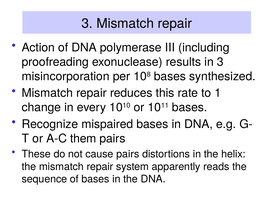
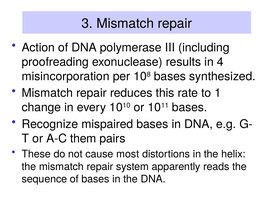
in 3: 3 -> 4
cause pairs: pairs -> most
